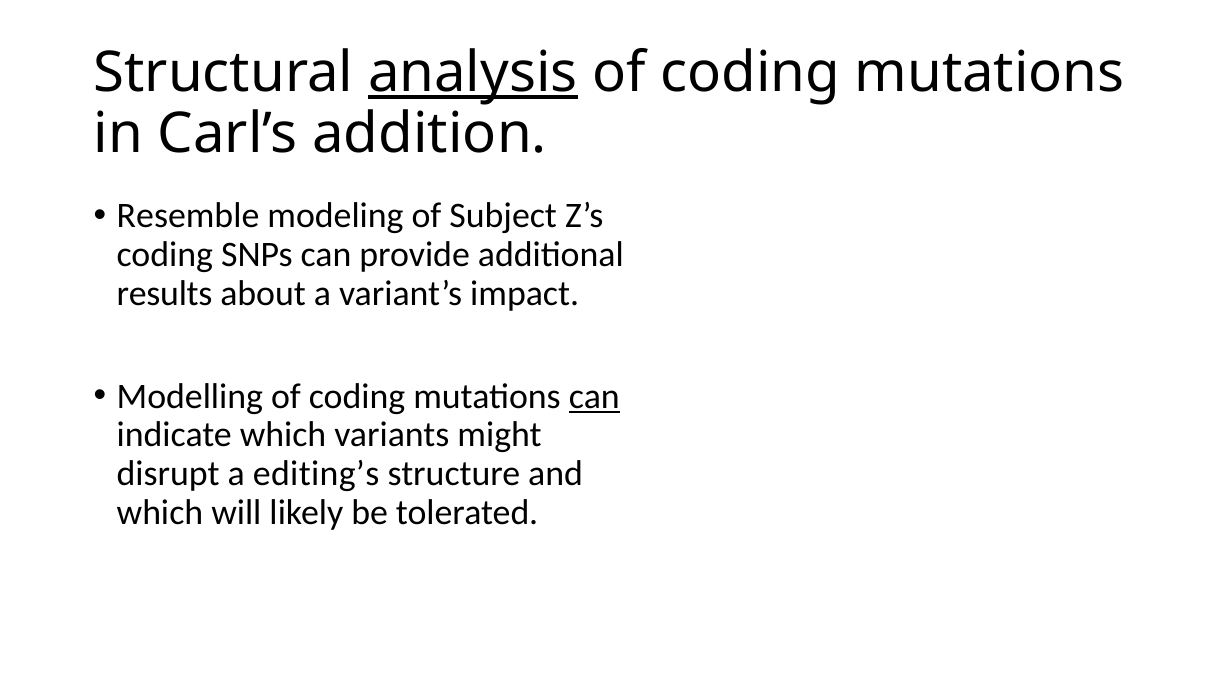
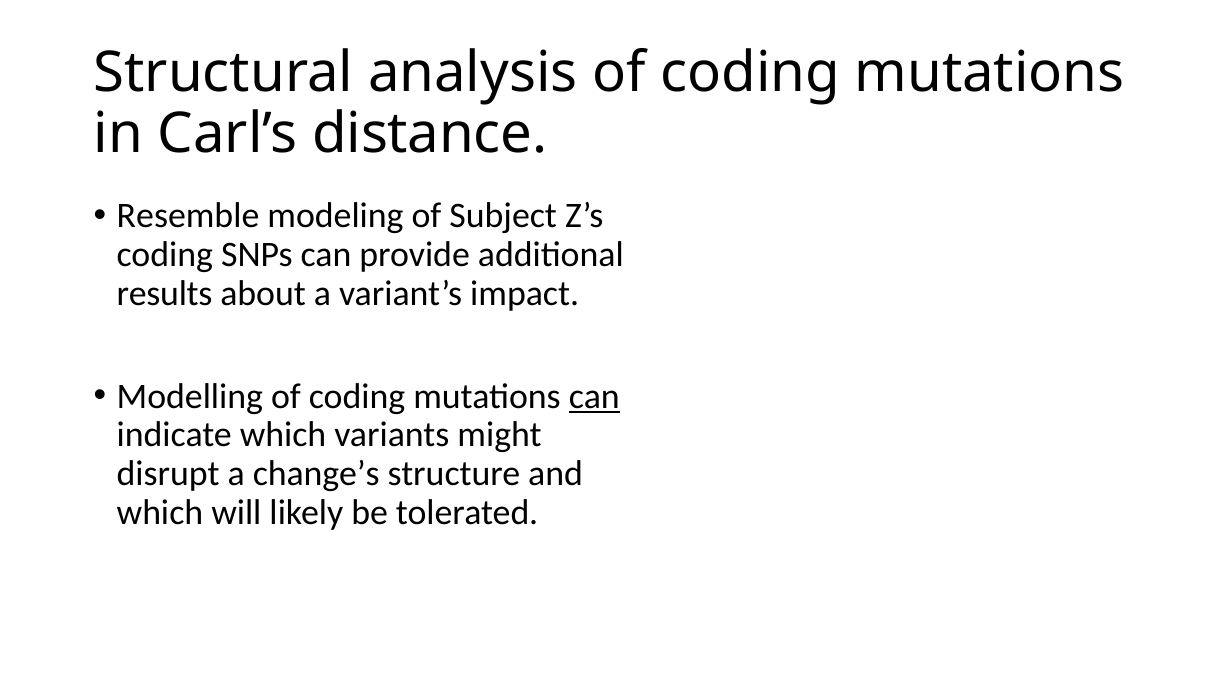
analysis underline: present -> none
addition: addition -> distance
editing’s: editing’s -> change’s
